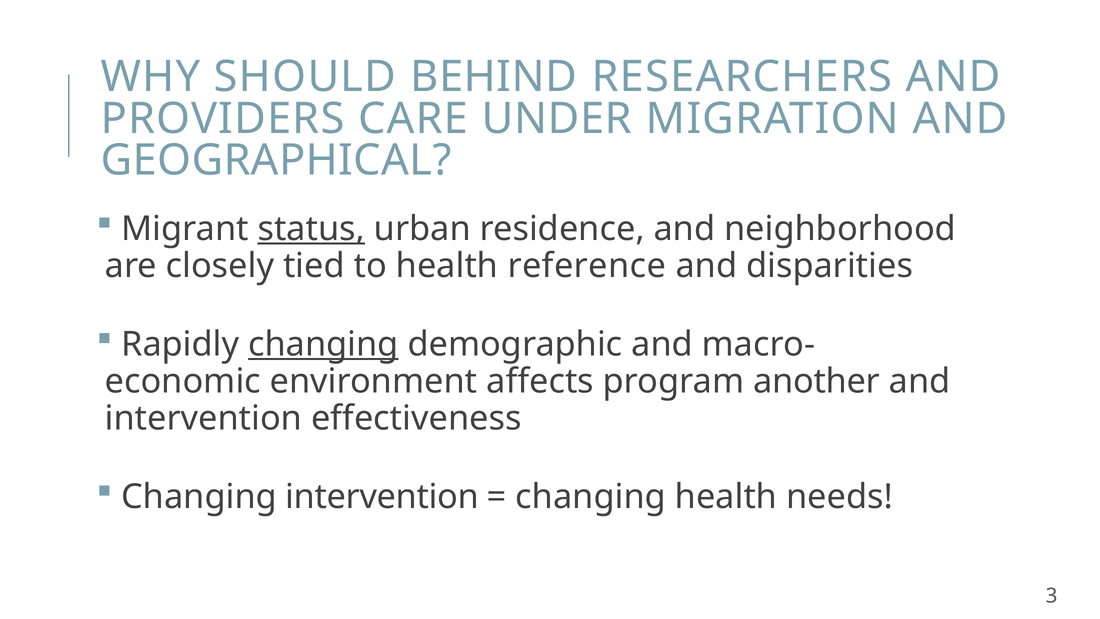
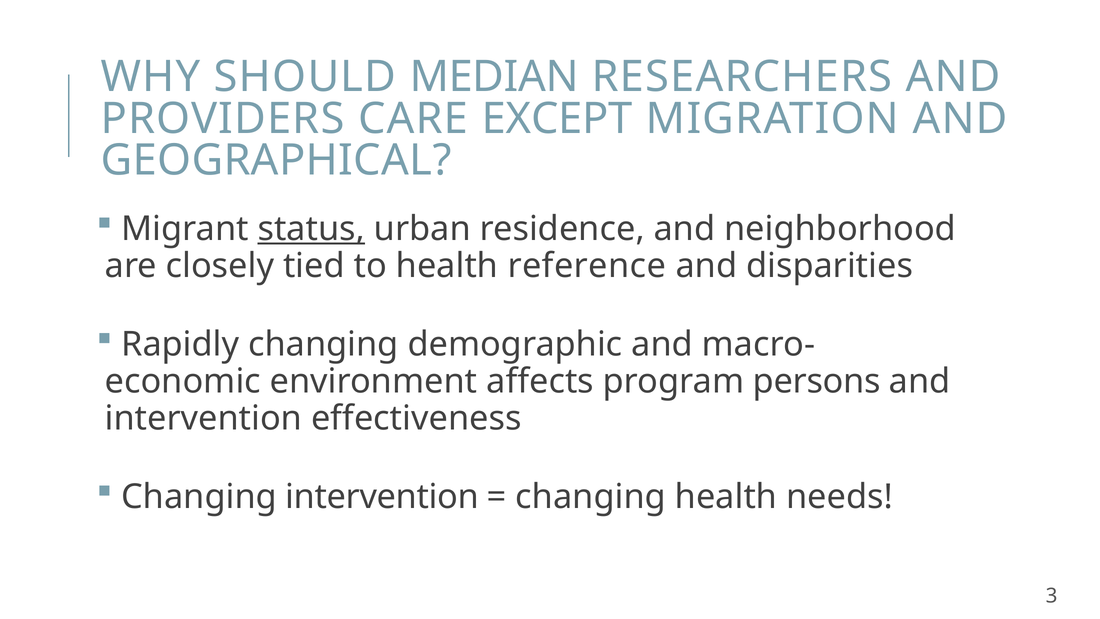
BEHIND: BEHIND -> MEDIAN
UNDER: UNDER -> EXCEPT
changing at (323, 344) underline: present -> none
another: another -> persons
